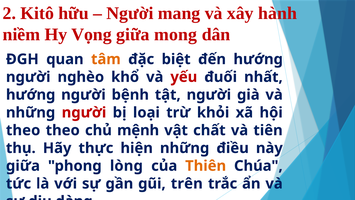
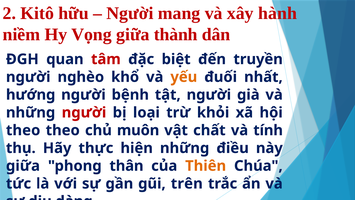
mong: mong -> thành
tâm colour: orange -> red
đến hướng: hướng -> truyền
yếu colour: red -> orange
mệnh: mệnh -> muôn
tiên: tiên -> tính
lòng: lòng -> thân
